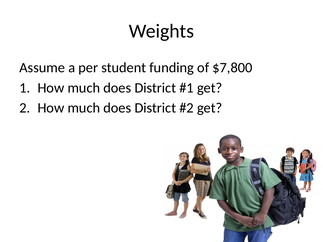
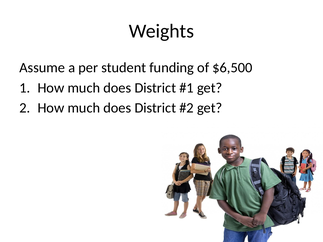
$7,800: $7,800 -> $6,500
